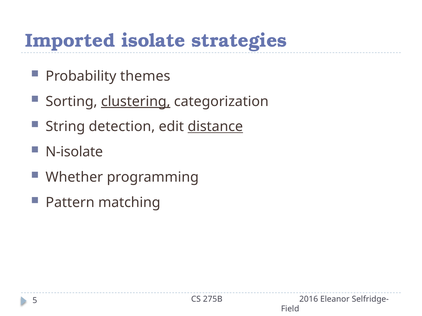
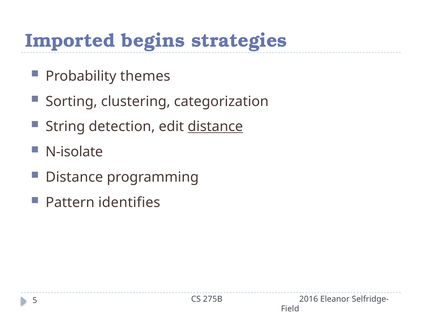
isolate: isolate -> begins
clustering underline: present -> none
Whether at (74, 178): Whether -> Distance
matching: matching -> identifies
